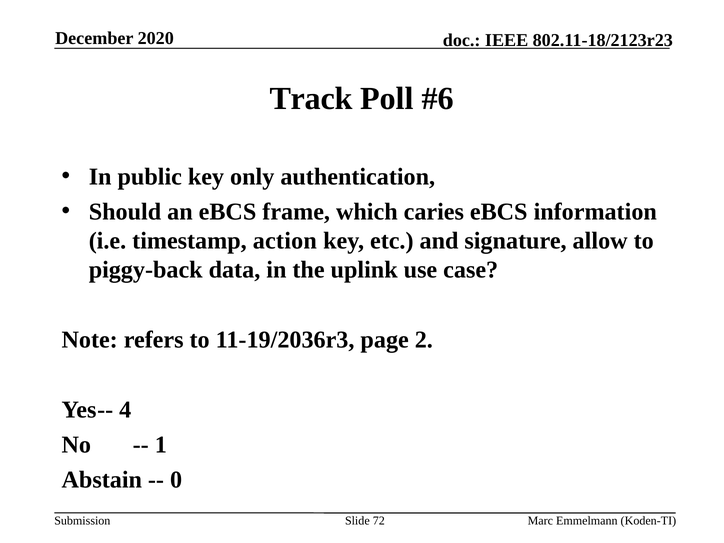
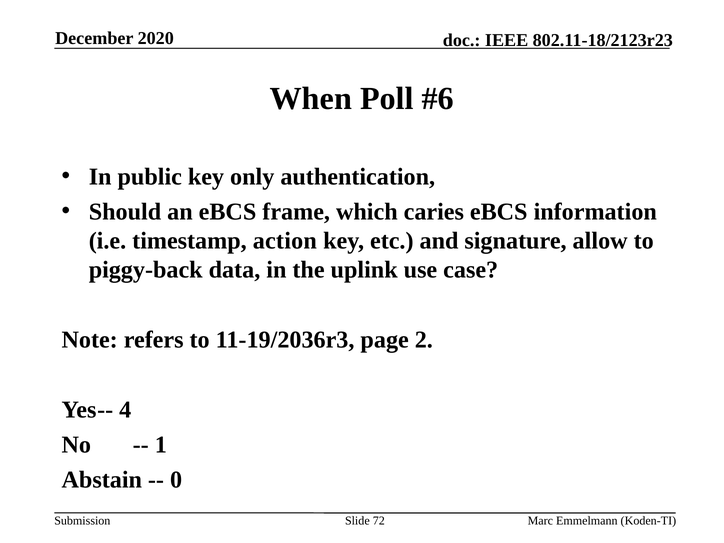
Track: Track -> When
